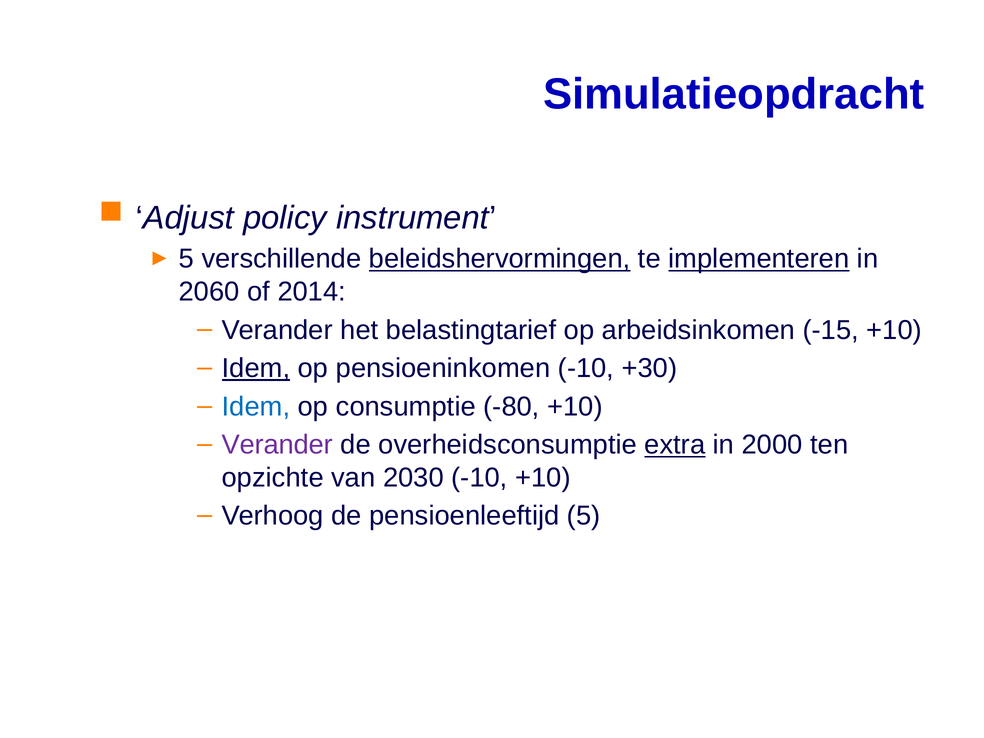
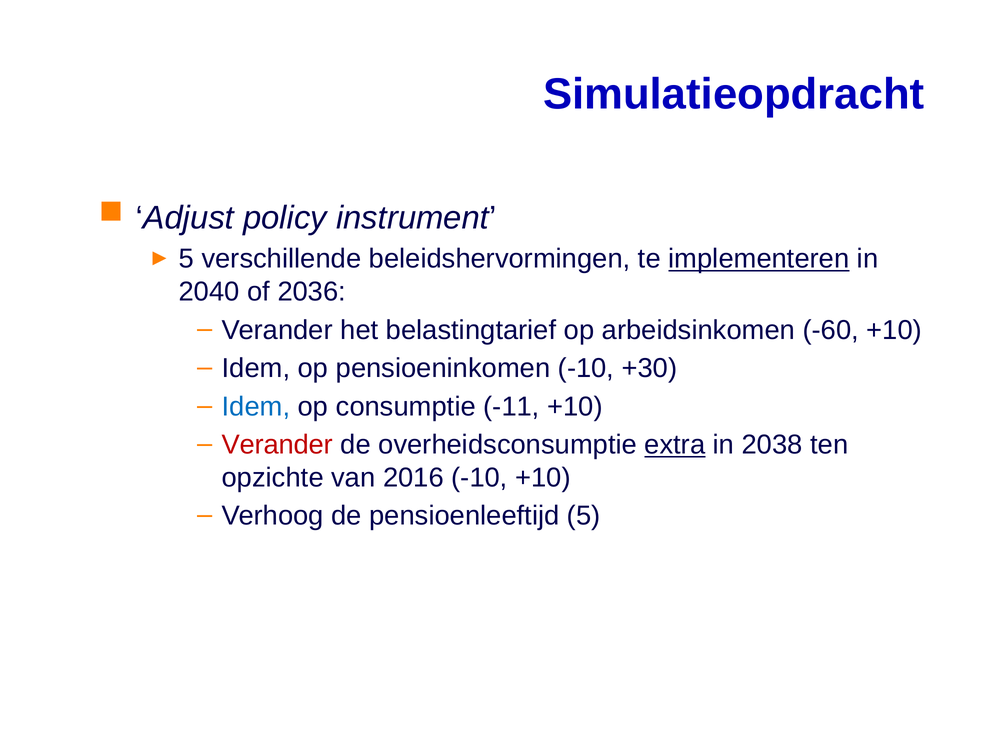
beleidshervormingen underline: present -> none
2060: 2060 -> 2040
2014: 2014 -> 2036
-15: -15 -> -60
Idem at (256, 368) underline: present -> none
-80: -80 -> -11
Verander at (277, 445) colour: purple -> red
2000: 2000 -> 2038
2030: 2030 -> 2016
